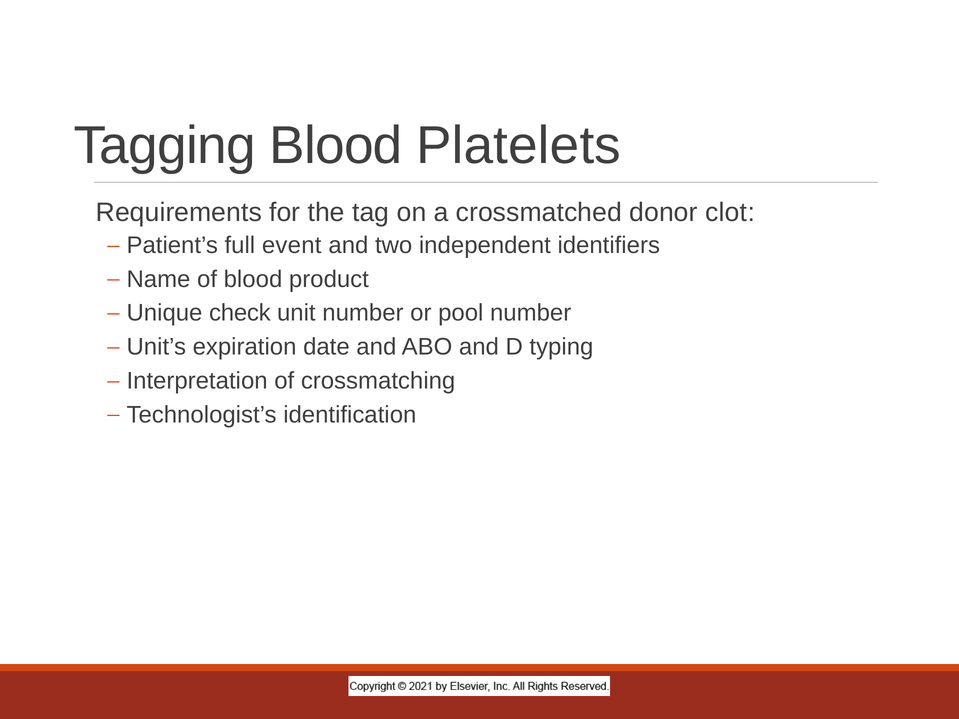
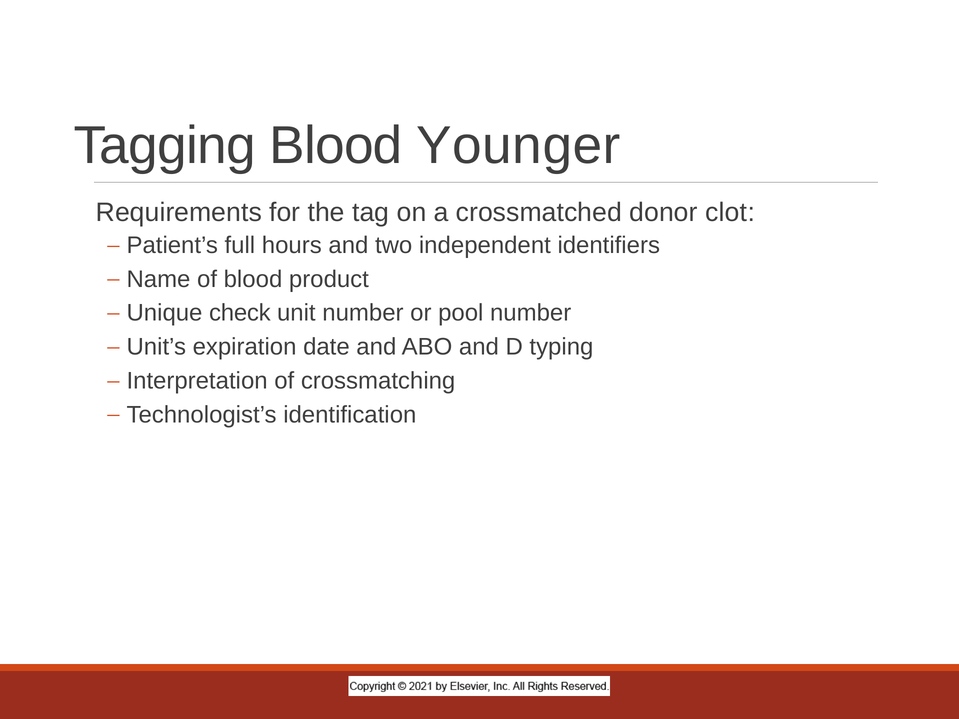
Platelets: Platelets -> Younger
event: event -> hours
